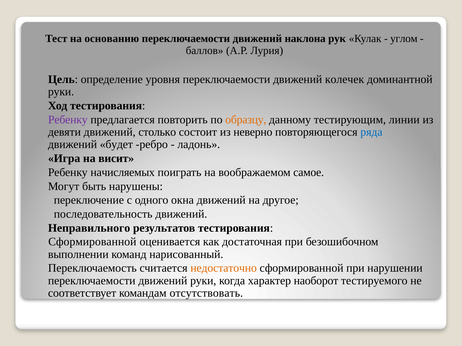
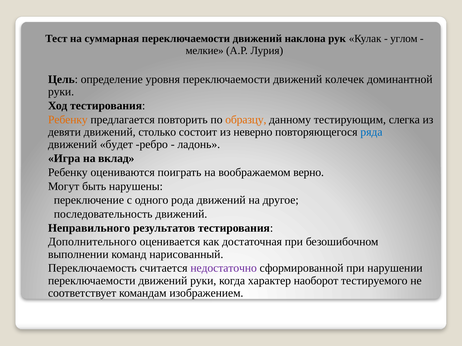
основанию: основанию -> суммарная
баллов: баллов -> мелкие
Ребенку at (68, 120) colour: purple -> orange
линии: линии -> слегка
висит: висит -> вклад
начисляемых: начисляемых -> оцениваются
самое: самое -> верно
окна: окна -> рода
Сформированной at (92, 242): Сформированной -> Дополнительного
недостаточно colour: orange -> purple
отсутствовать: отсутствовать -> изображением
